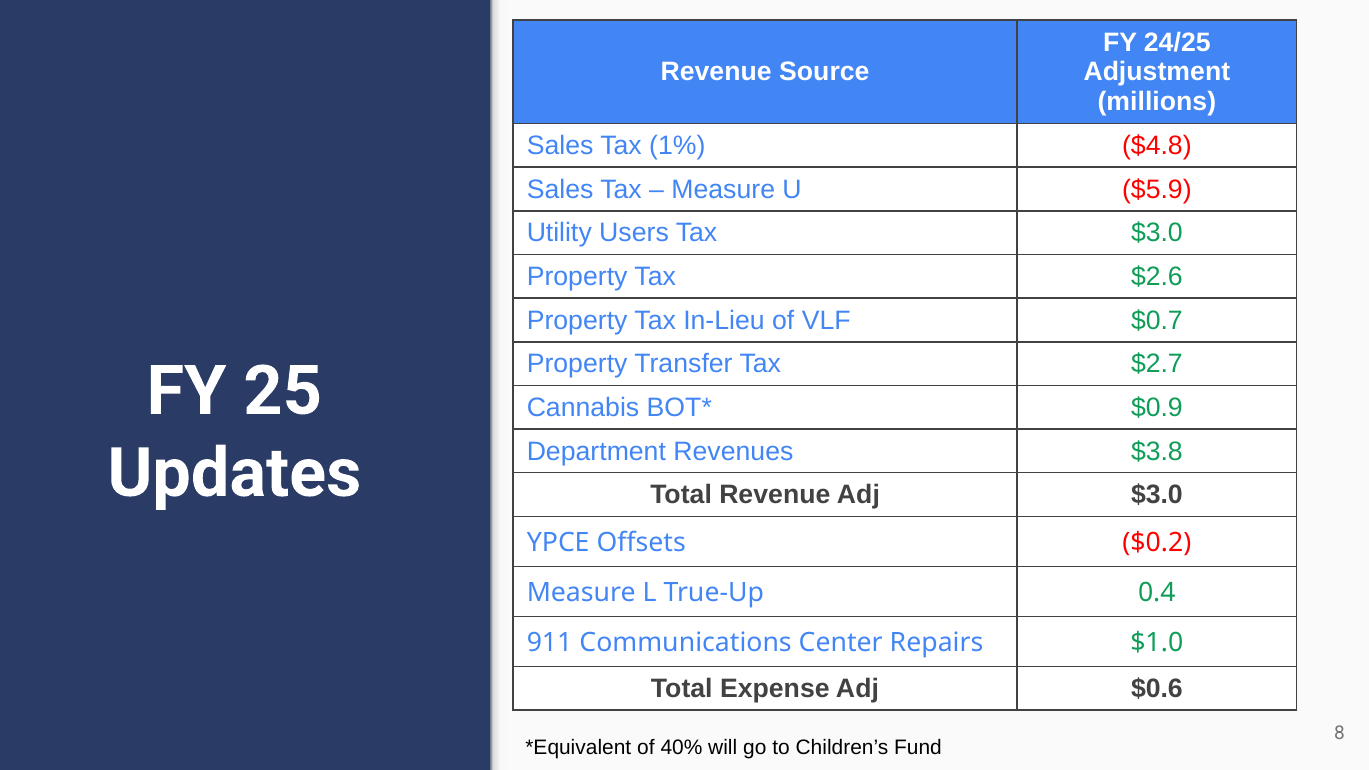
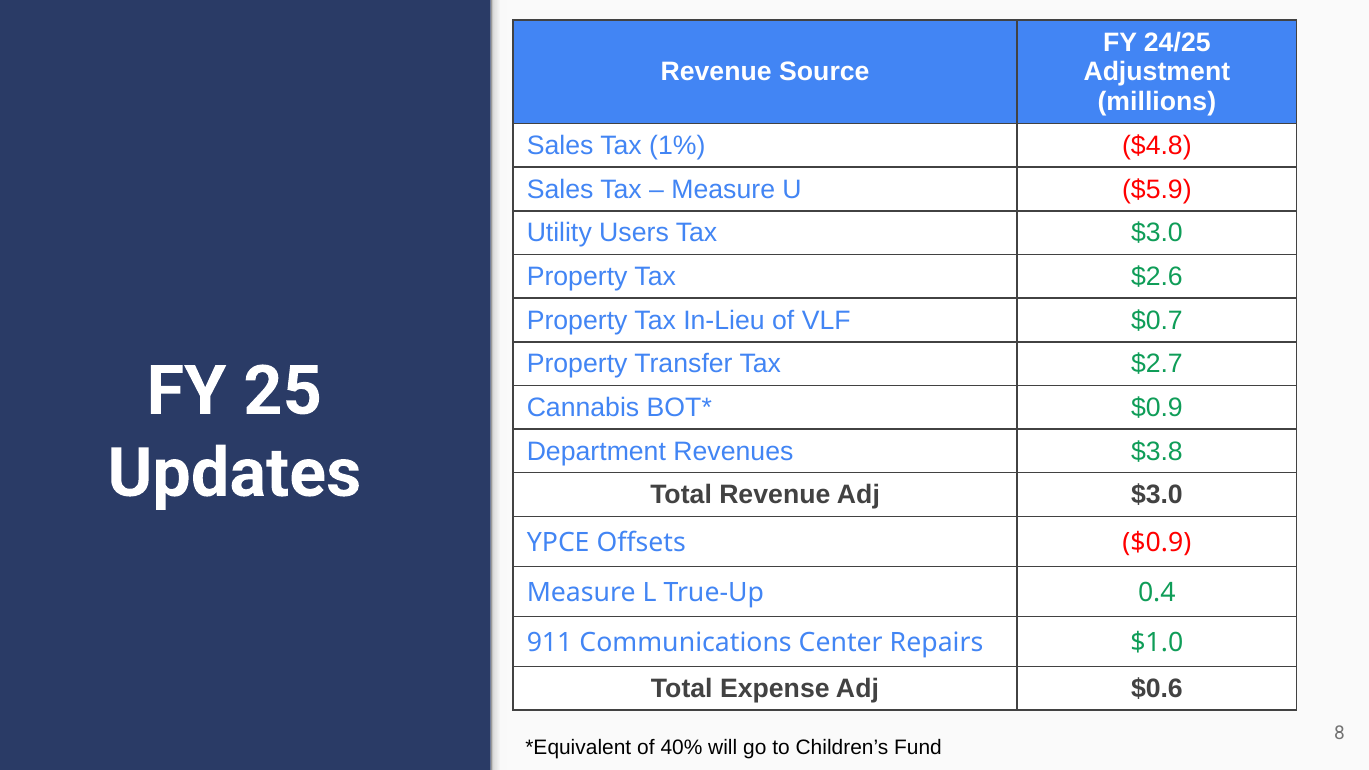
Offsets $0.2: $0.2 -> $0.9
